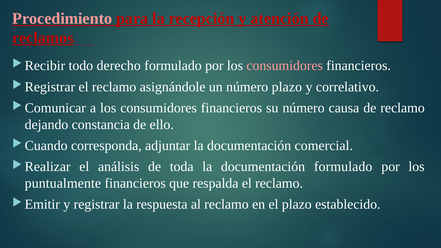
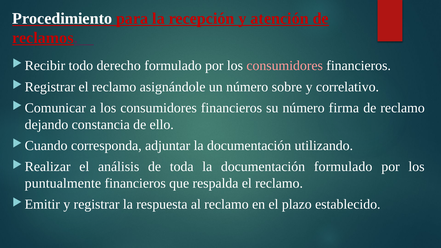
Procedimiento colour: pink -> white
número plazo: plazo -> sobre
causa: causa -> firma
comercial: comercial -> utilizando
